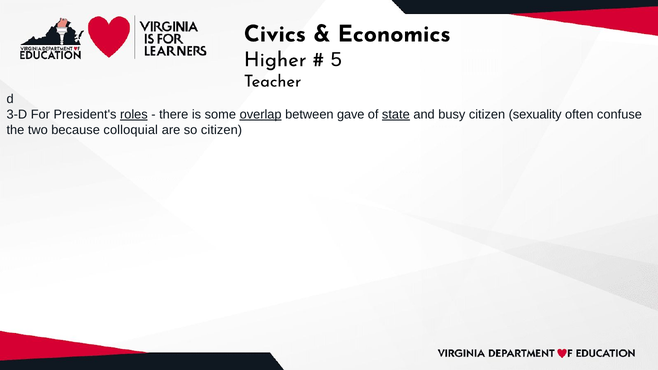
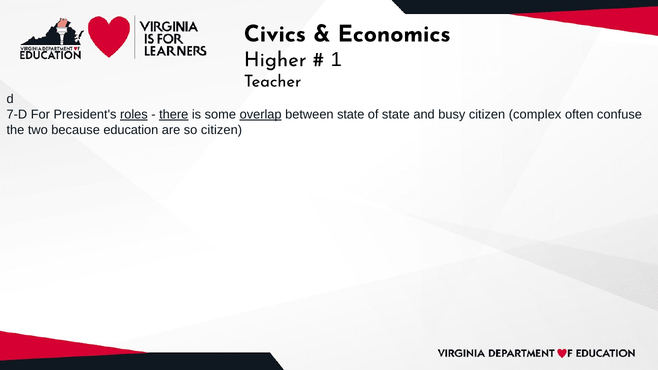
5: 5 -> 1
3-D: 3-D -> 7-D
there underline: none -> present
between gave: gave -> state
state at (396, 115) underline: present -> none
sexuality: sexuality -> complex
colloquial: colloquial -> education
